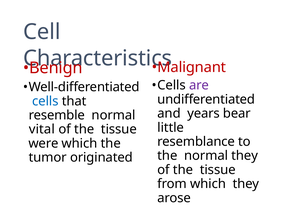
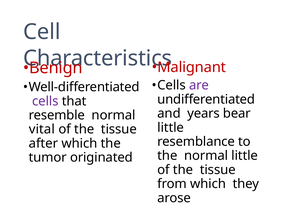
cells at (45, 101) colour: blue -> purple
were: were -> after
normal they: they -> little
